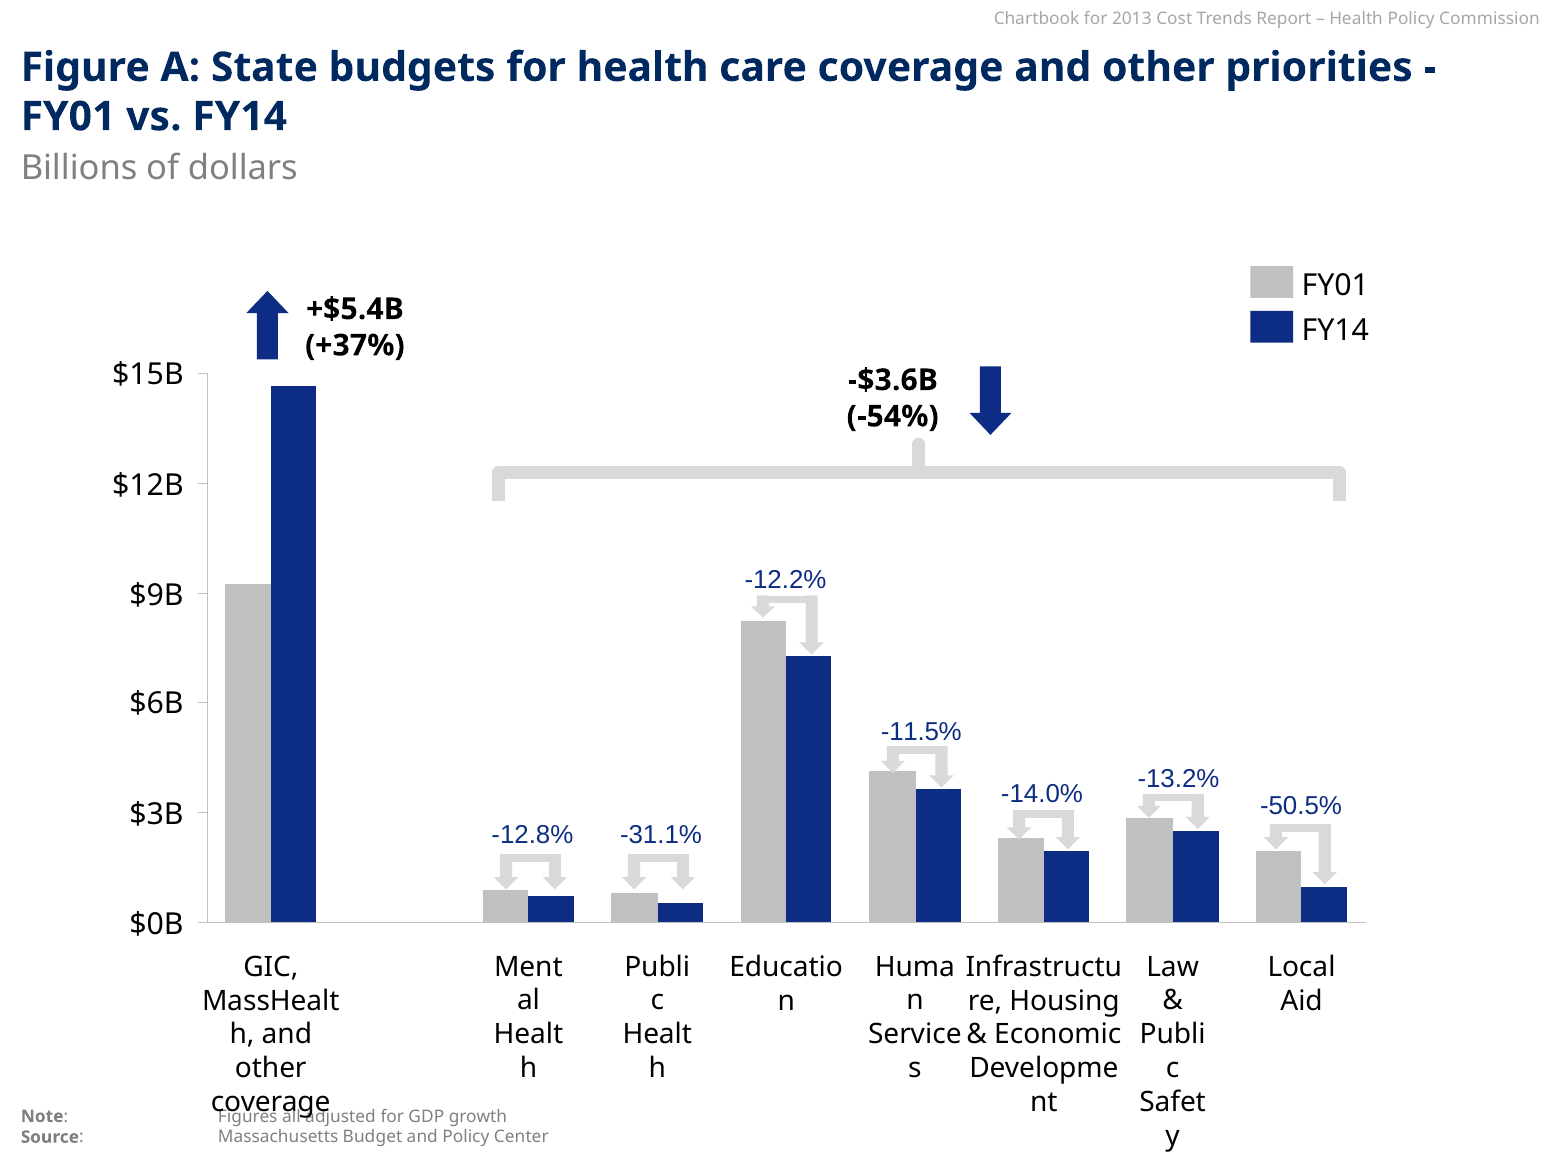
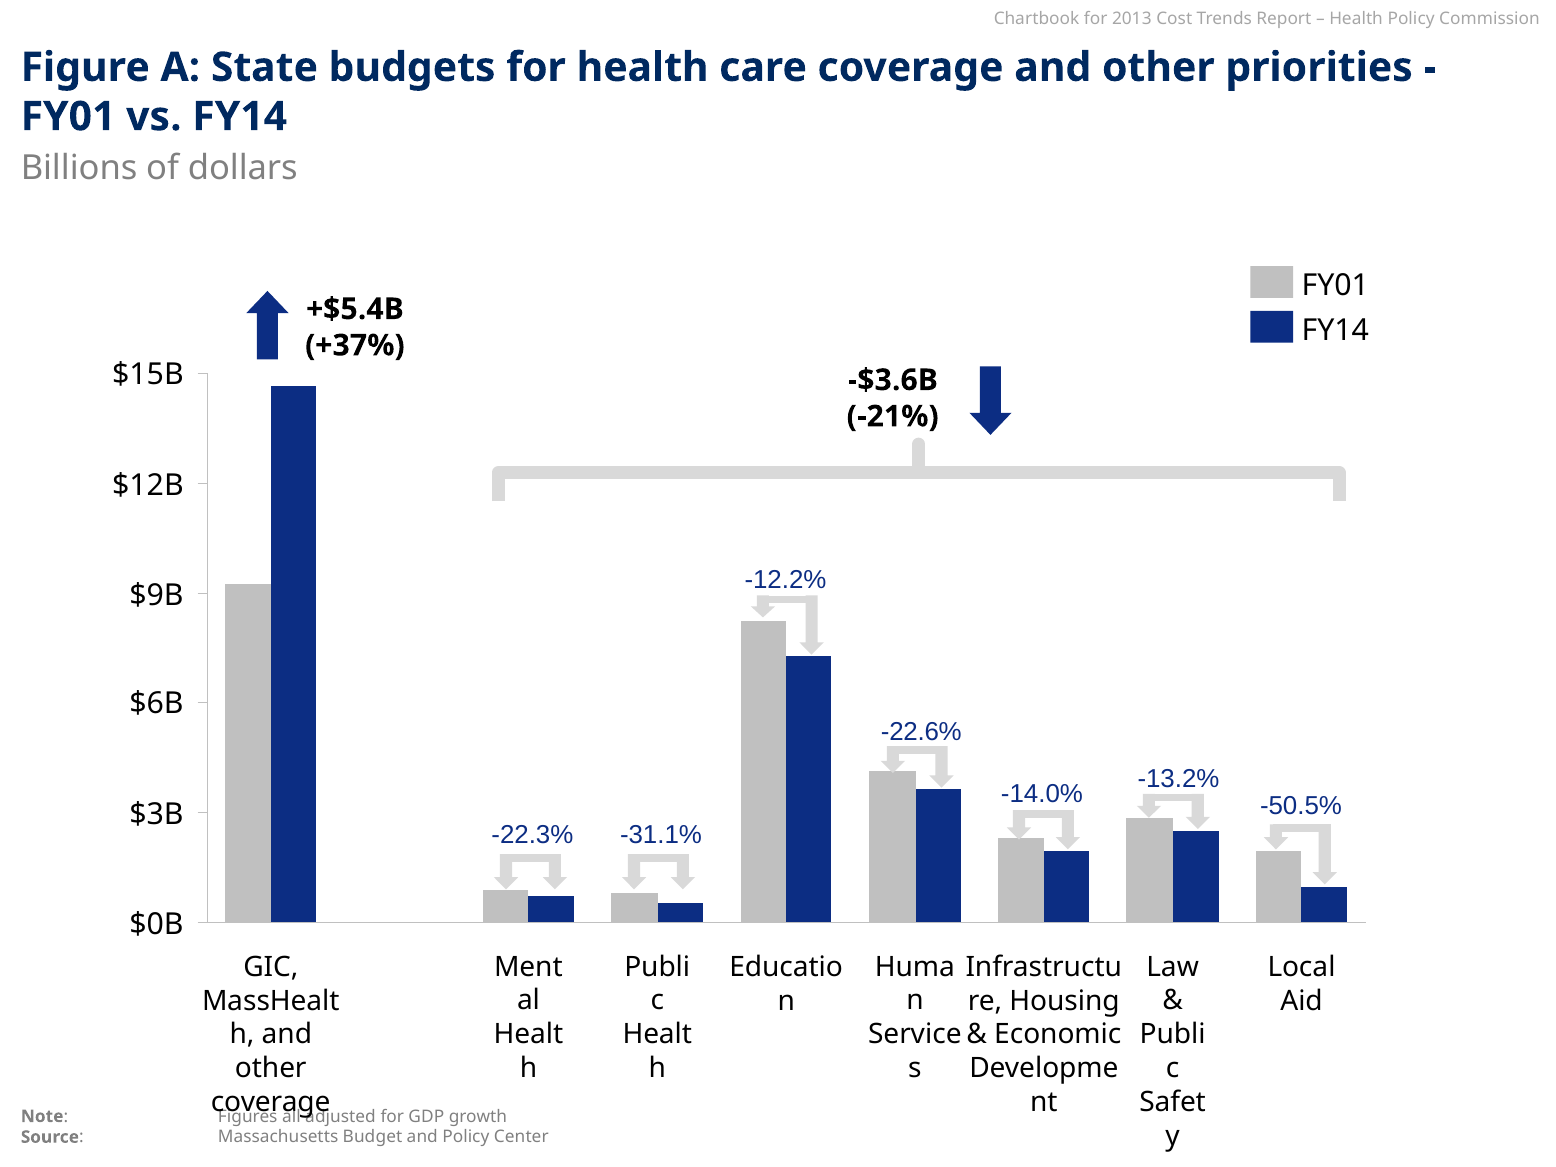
-54%: -54% -> -21%
-11.5%: -11.5% -> -22.6%
-12.8%: -12.8% -> -22.3%
